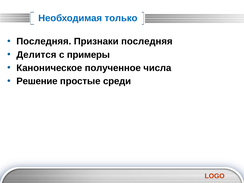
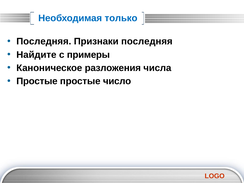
Делится: Делится -> Найдите
полученное: полученное -> разложения
Решение at (37, 81): Решение -> Простые
среди: среди -> число
